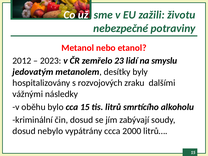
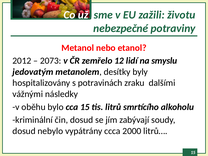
2023: 2023 -> 2073
23: 23 -> 12
rozvojových: rozvojových -> potravinách
